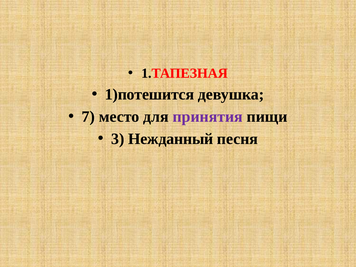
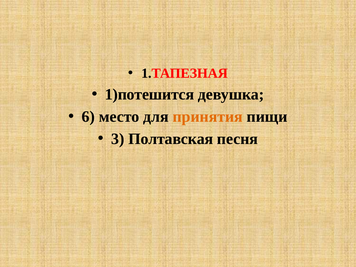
7: 7 -> 6
принятия colour: purple -> orange
Нежданный: Нежданный -> Полтавская
